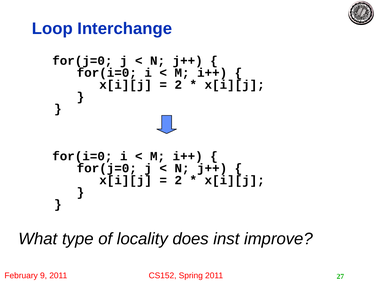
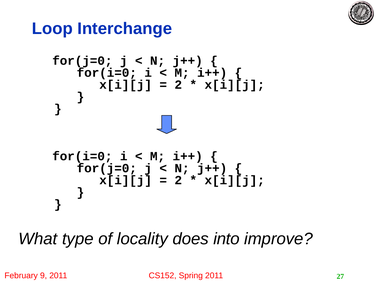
inst: inst -> into
